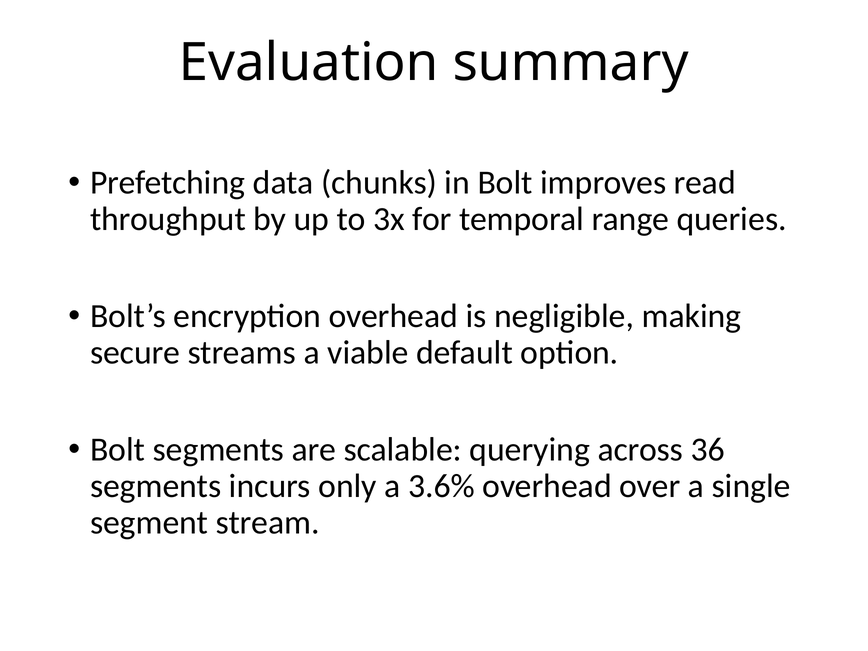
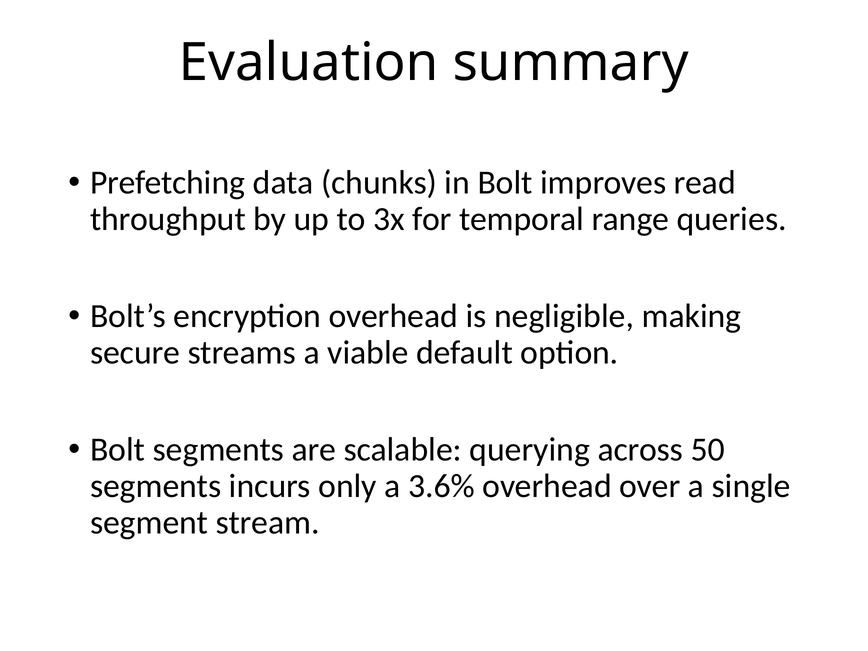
36: 36 -> 50
